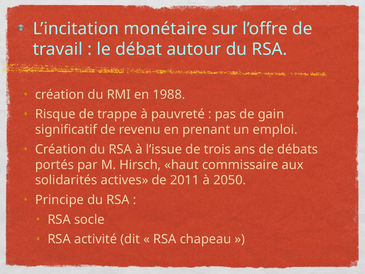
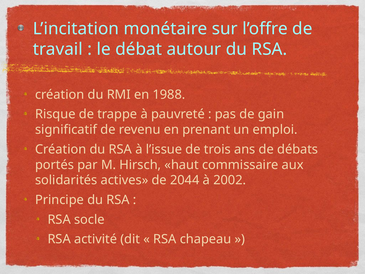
2011: 2011 -> 2044
2050: 2050 -> 2002
